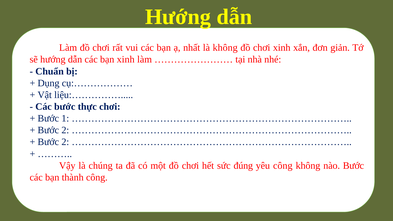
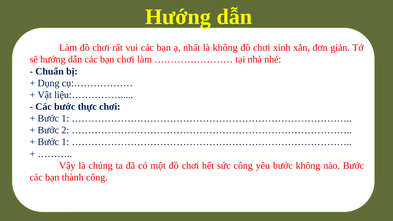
bạn xinh: xinh -> chơi
2 at (65, 142): 2 -> 1
sức đúng: đúng -> công
yêu công: công -> bước
